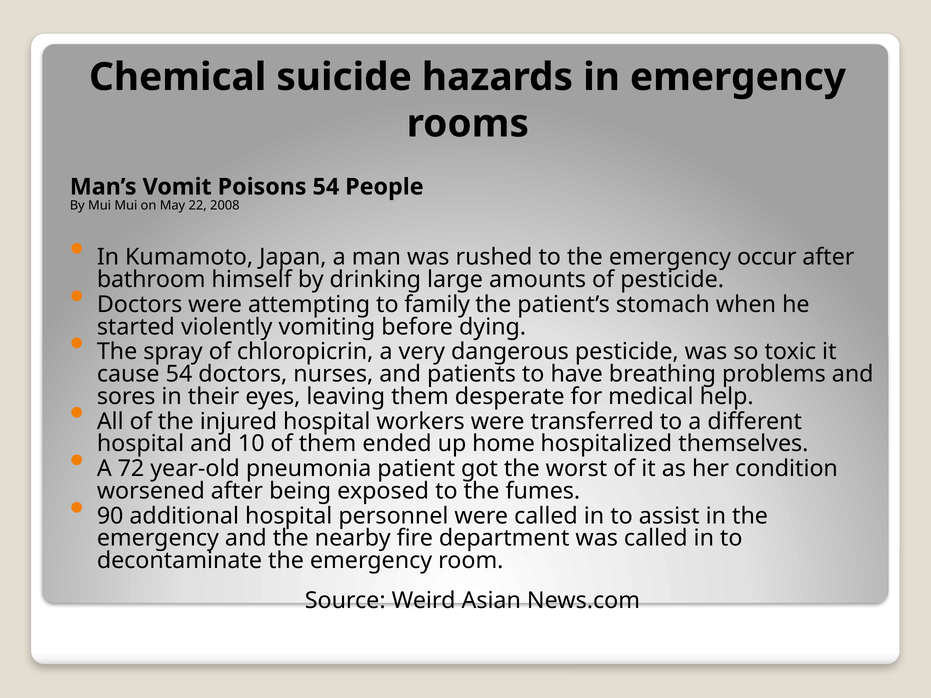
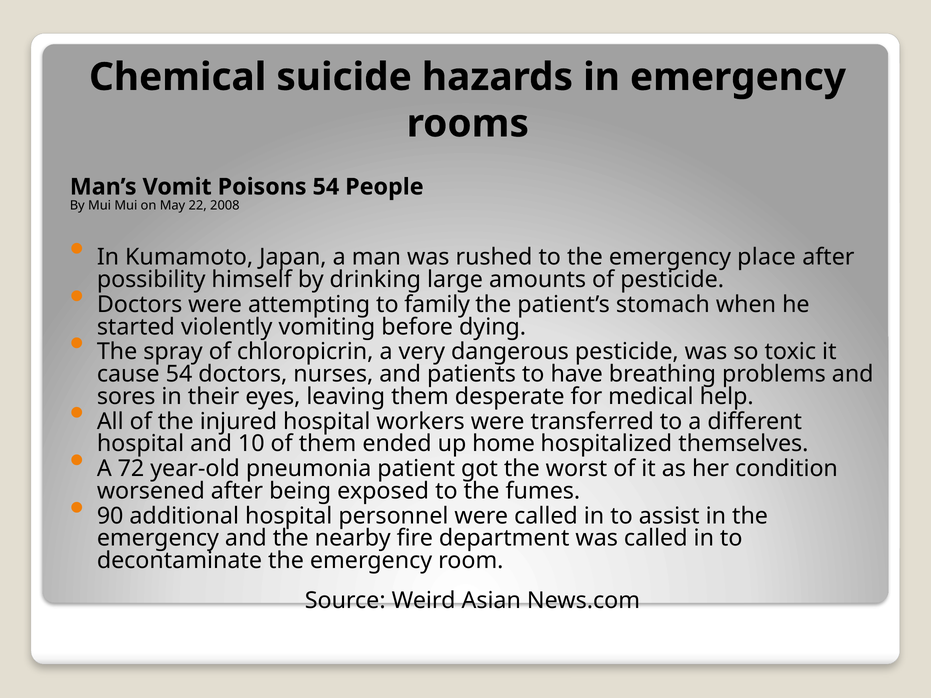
occur: occur -> place
bathroom: bathroom -> possibility
